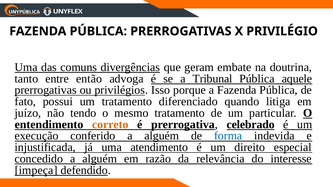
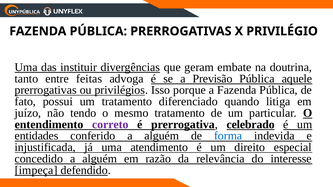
comuns: comuns -> instituir
então: então -> feitas
Tribunal: Tribunal -> Previsão
correto colour: orange -> purple
execução: execução -> entidades
